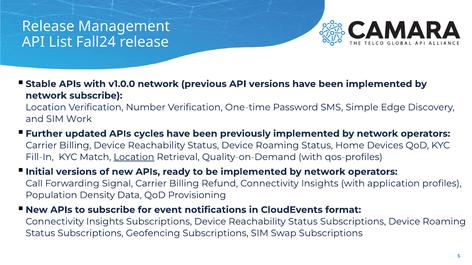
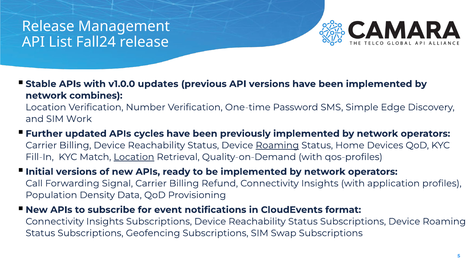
v1.0.0 network: network -> updates
network subscribe: subscribe -> combines
Roaming at (277, 146) underline: none -> present
